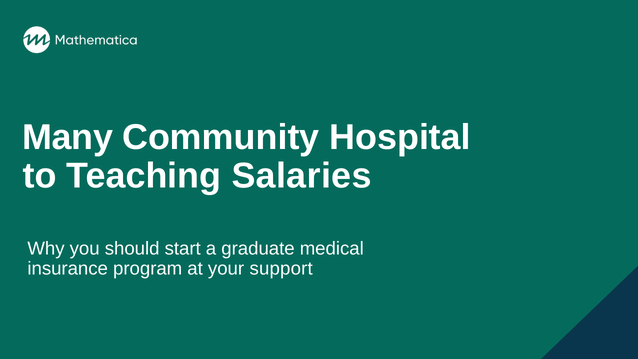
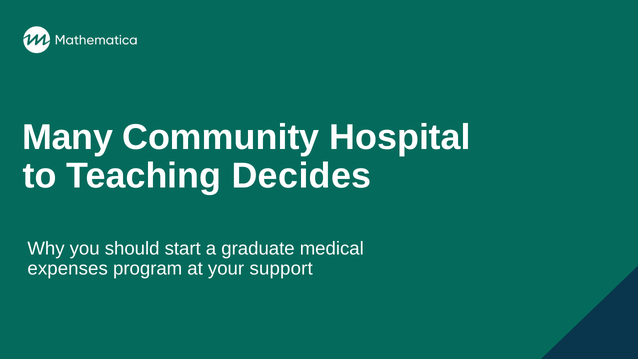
Salaries: Salaries -> Decides
insurance: insurance -> expenses
